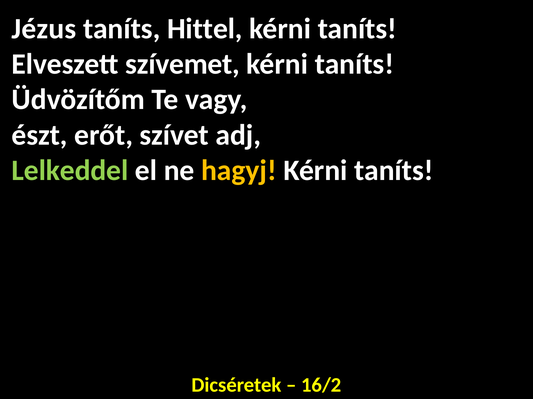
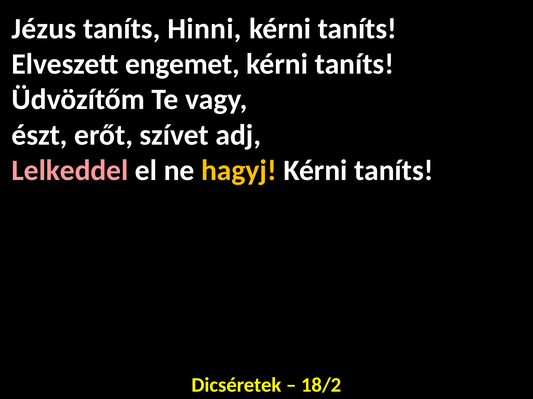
Hittel: Hittel -> Hinni
szívemet: szívemet -> engemet
Lelkeddel colour: light green -> pink
16/2: 16/2 -> 18/2
